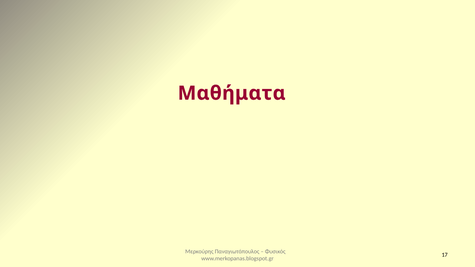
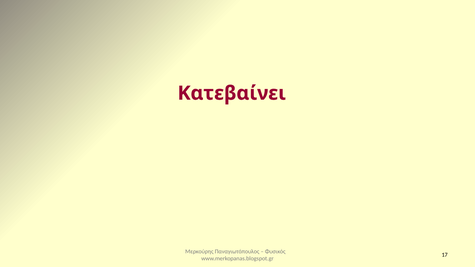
Μαθήματα: Μαθήματα -> Κατεβαίνει
